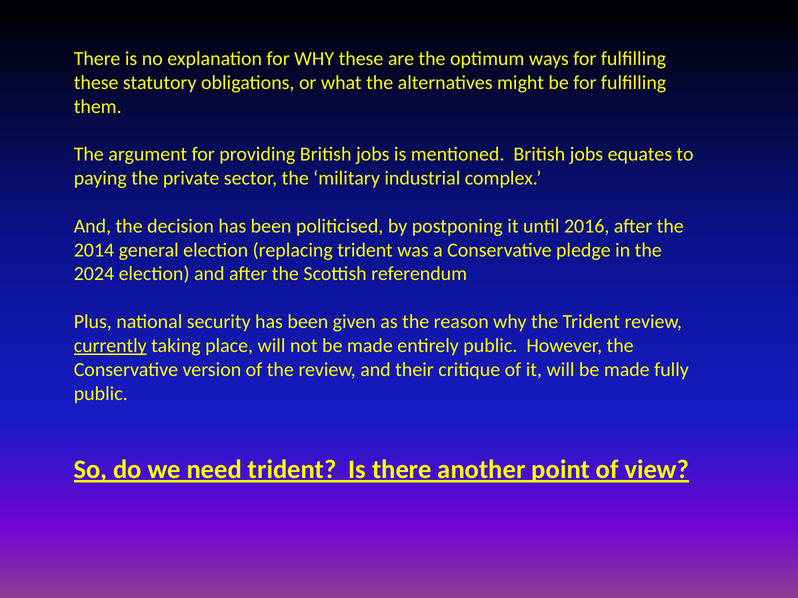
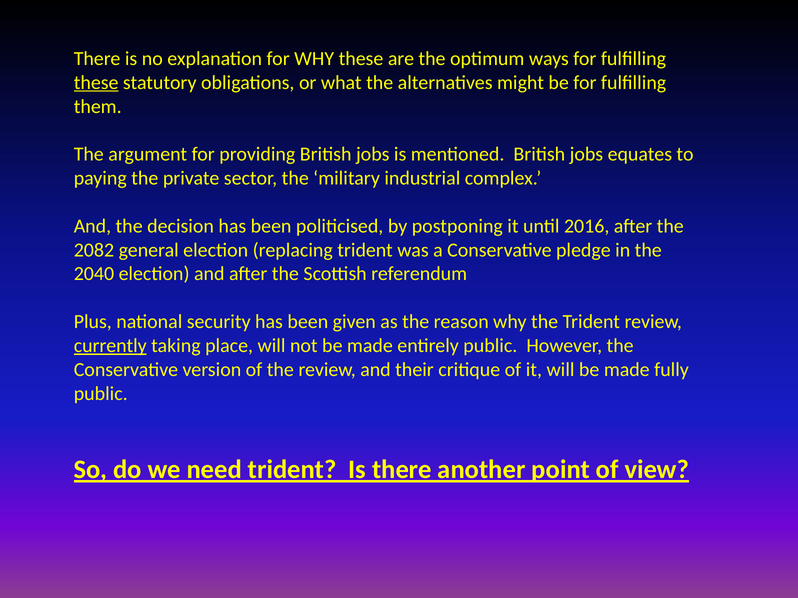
these at (96, 83) underline: none -> present
2014: 2014 -> 2082
2024: 2024 -> 2040
